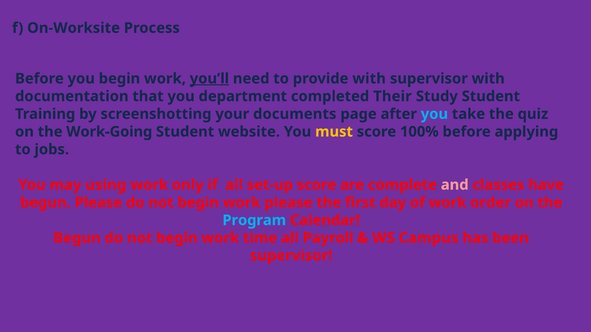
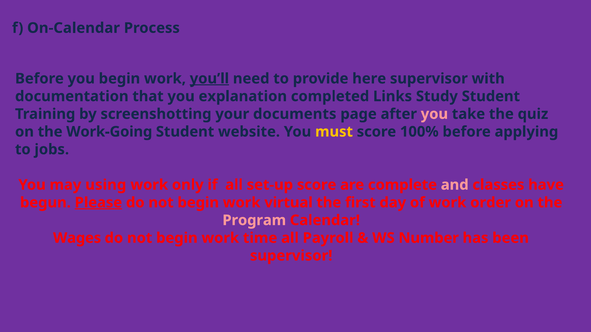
On-Worksite: On-Worksite -> On-Calendar
provide with: with -> here
department: department -> explanation
Their: Their -> Links
you at (434, 114) colour: light blue -> pink
Please at (98, 203) underline: none -> present
work please: please -> virtual
Program colour: light blue -> pink
Begun at (77, 238): Begun -> Wages
Campus: Campus -> Number
